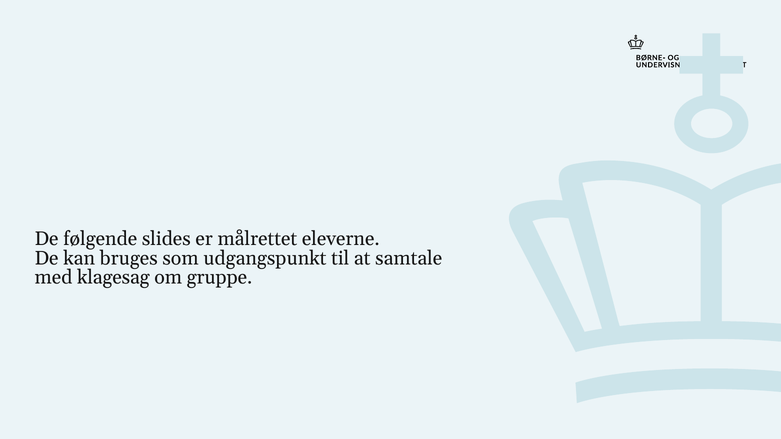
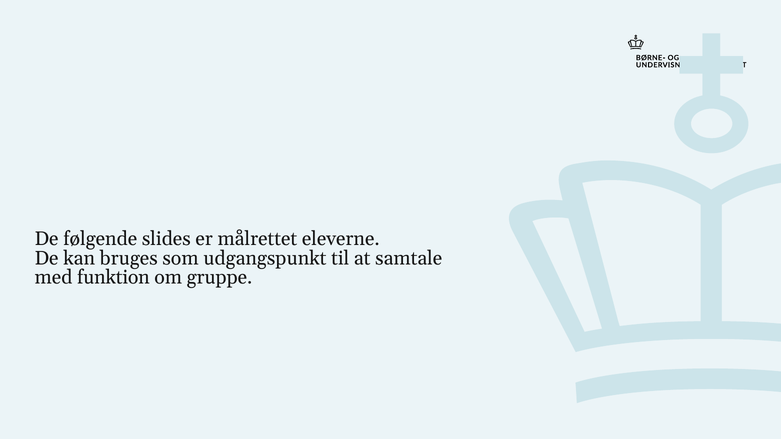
klagesag: klagesag -> funktion
